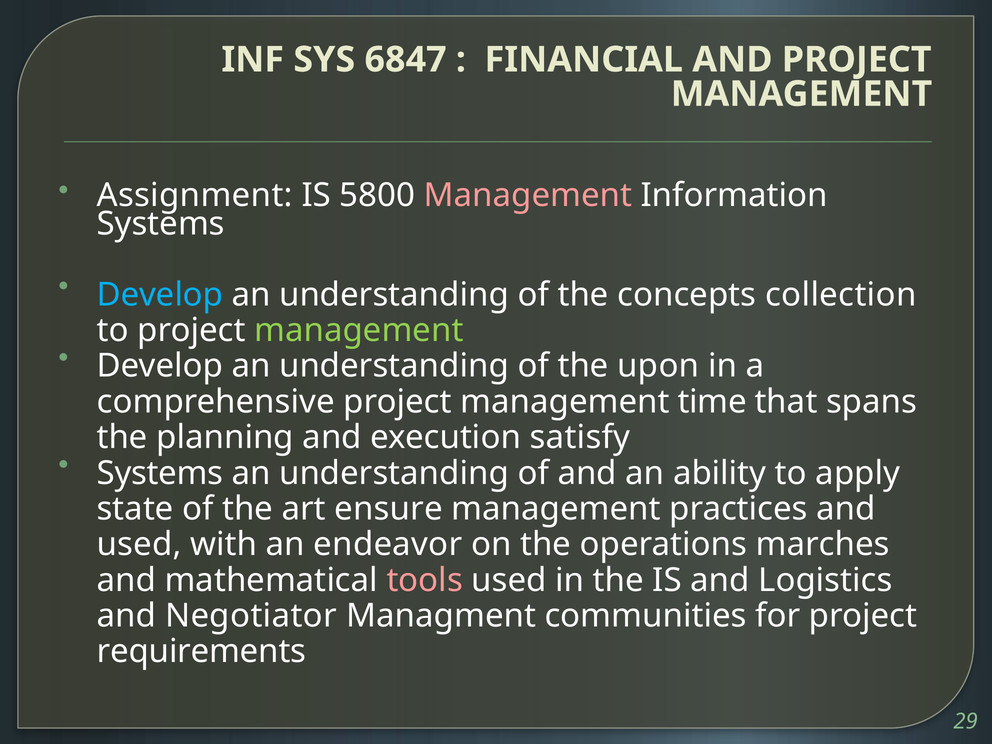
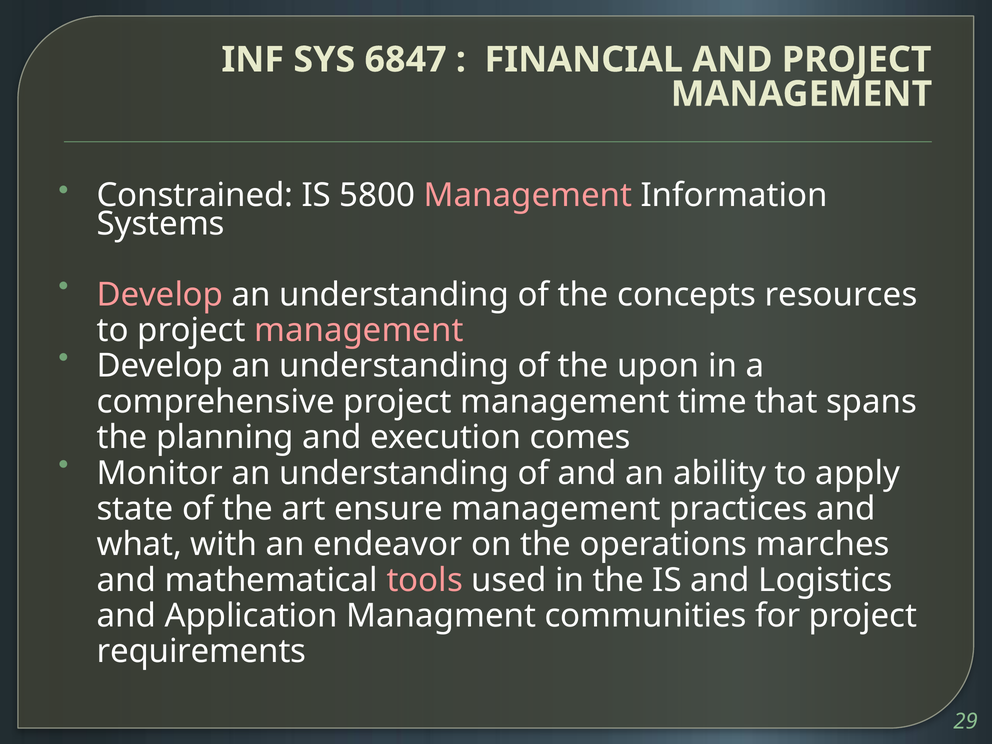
Assignment: Assignment -> Constrained
Develop at (160, 295) colour: light blue -> pink
collection: collection -> resources
management at (359, 330) colour: light green -> pink
satisfy: satisfy -> comes
Systems at (160, 473): Systems -> Monitor
used at (139, 544): used -> what
Negotiator: Negotiator -> Application
